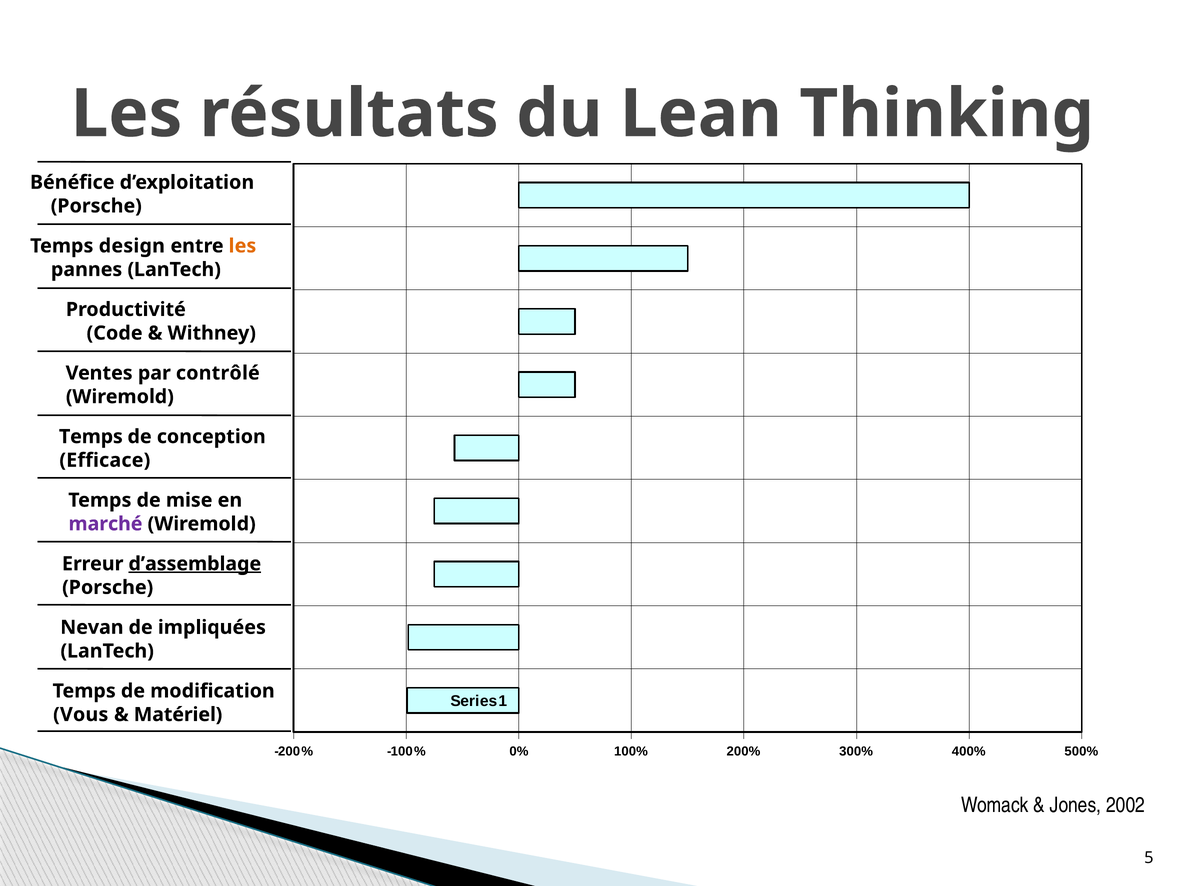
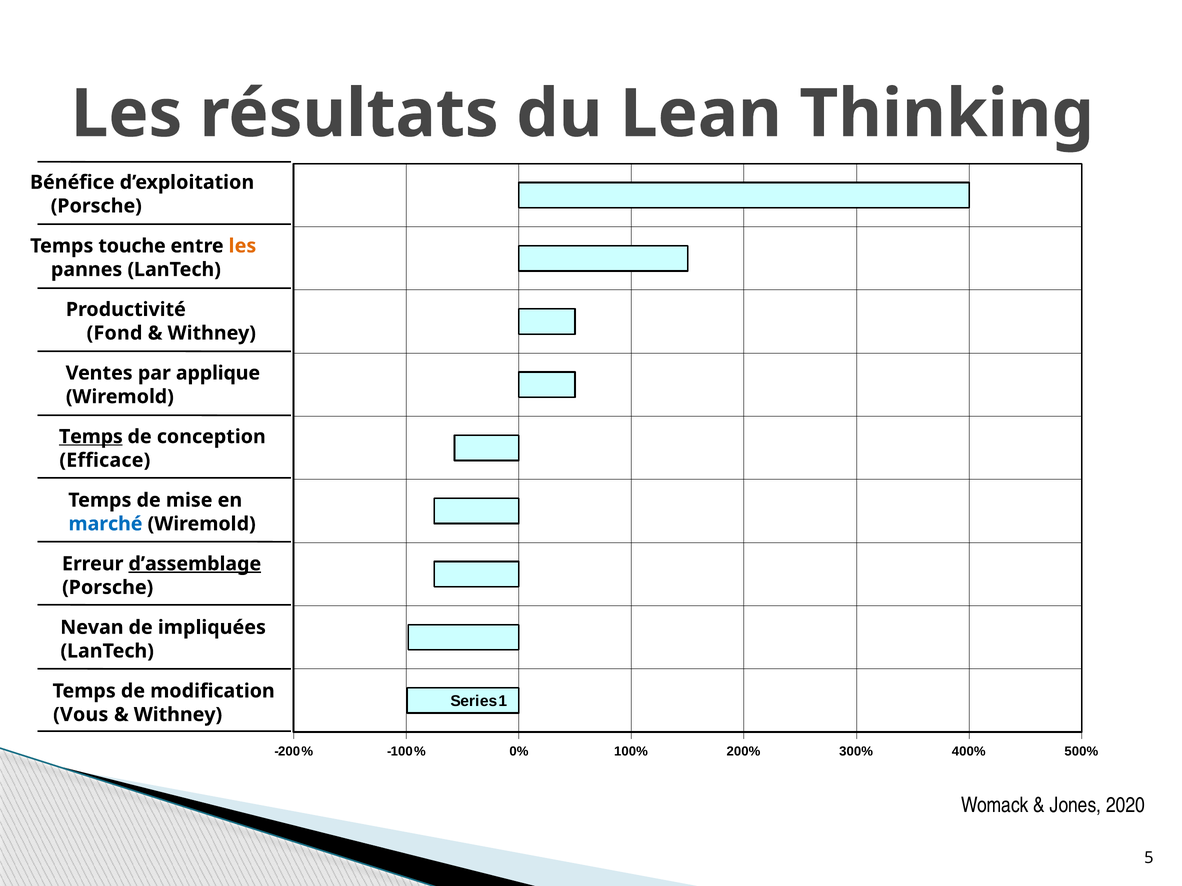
design: design -> touche
Code: Code -> Fond
contrôlé: contrôlé -> applique
Temps at (91, 437) underline: none -> present
marché colour: purple -> blue
Matériel at (178, 715): Matériel -> Withney
2002: 2002 -> 2020
